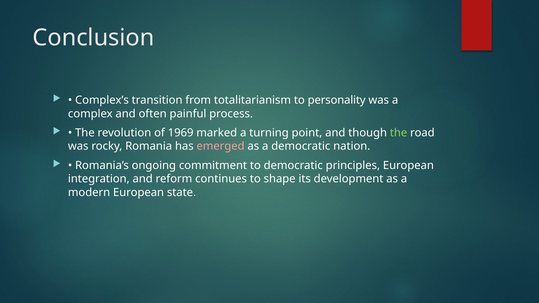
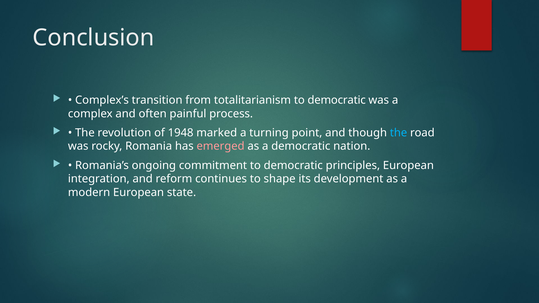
totalitarianism to personality: personality -> democratic
1969: 1969 -> 1948
the at (399, 133) colour: light green -> light blue
